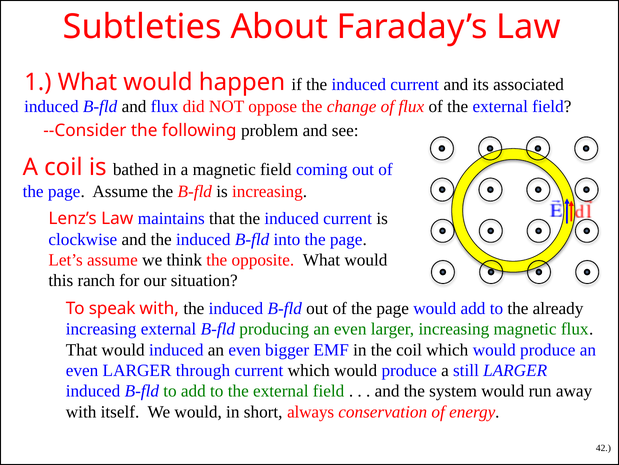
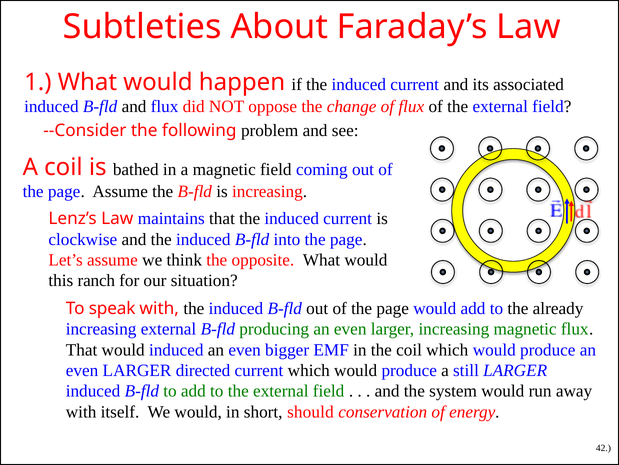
through: through -> directed
always: always -> should
